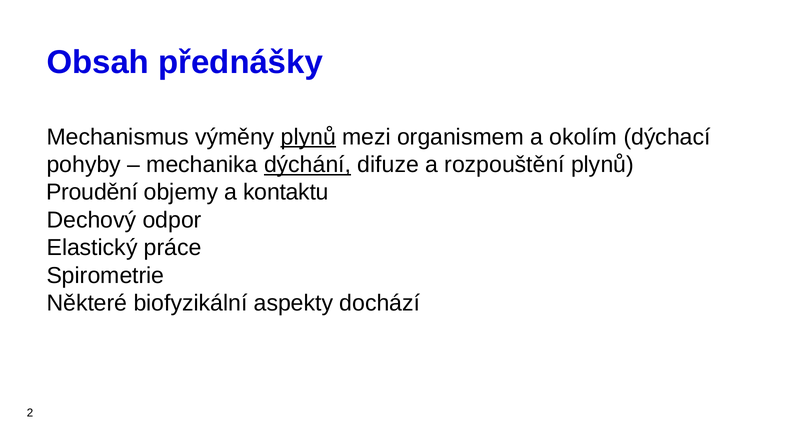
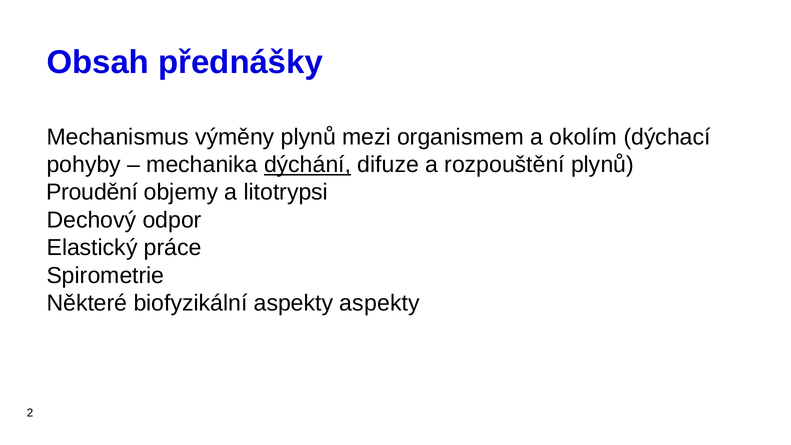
plynů at (308, 137) underline: present -> none
kontaktu: kontaktu -> litotrypsi
aspekty dochází: dochází -> aspekty
